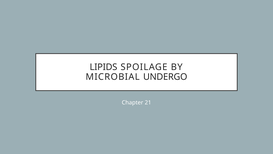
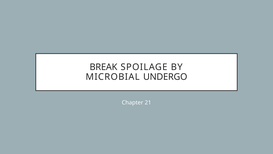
LIPIDS: LIPIDS -> BREAK
